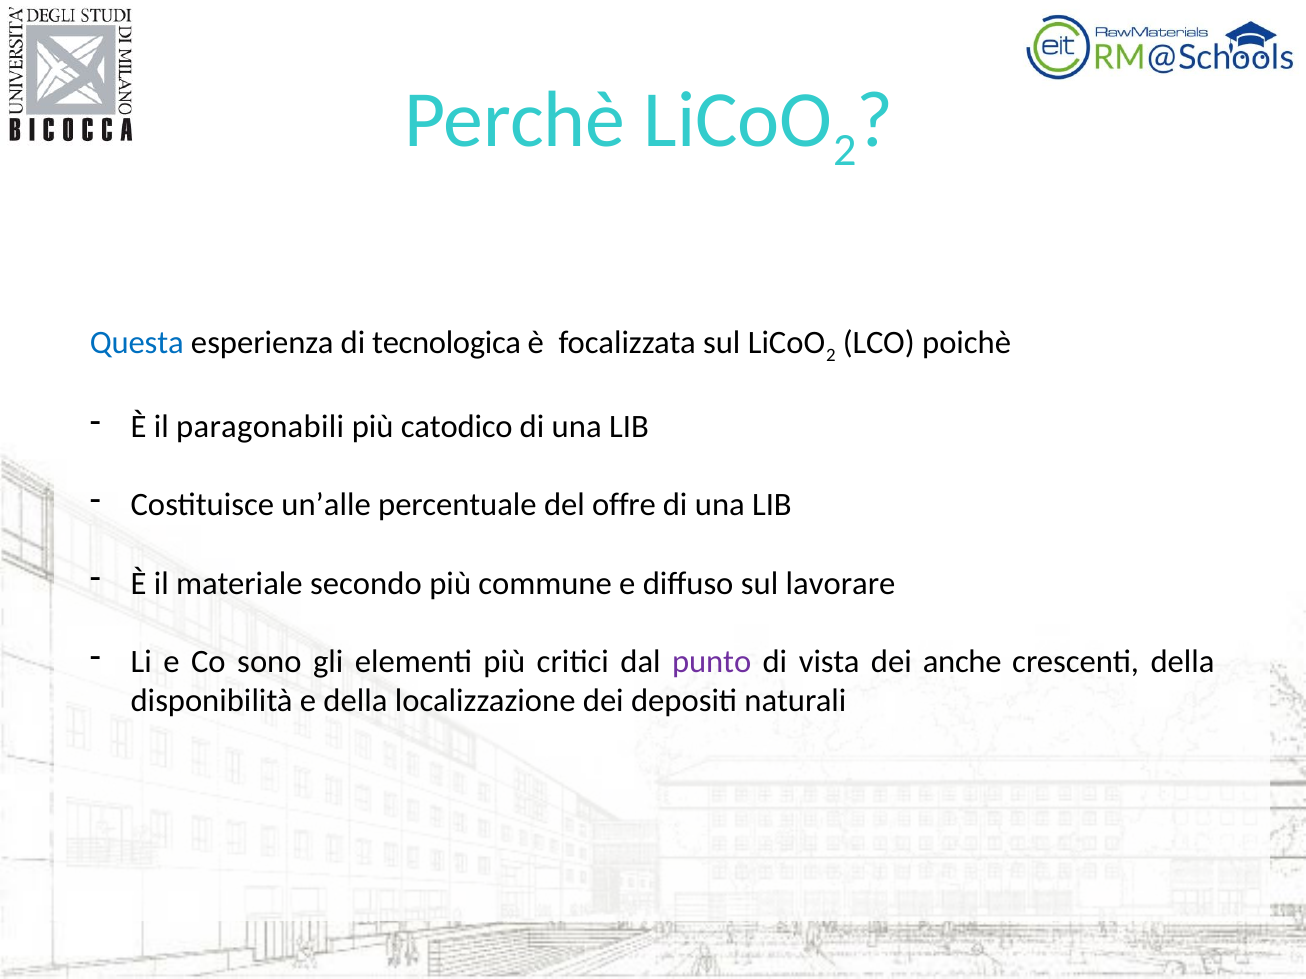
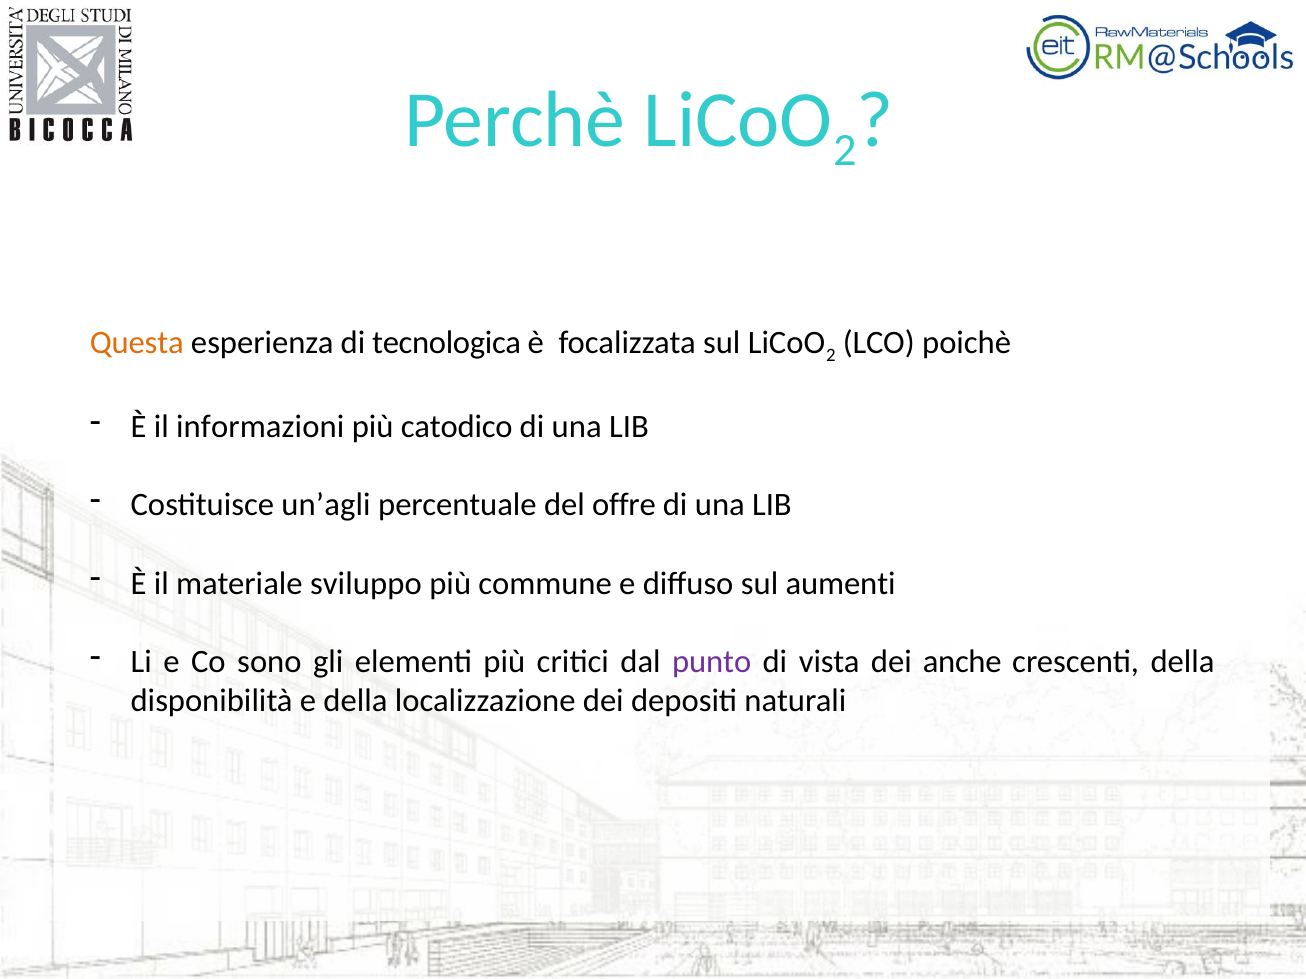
Questa colour: blue -> orange
paragonabili: paragonabili -> informazioni
un’alle: un’alle -> un’agli
secondo: secondo -> sviluppo
lavorare: lavorare -> aumenti
